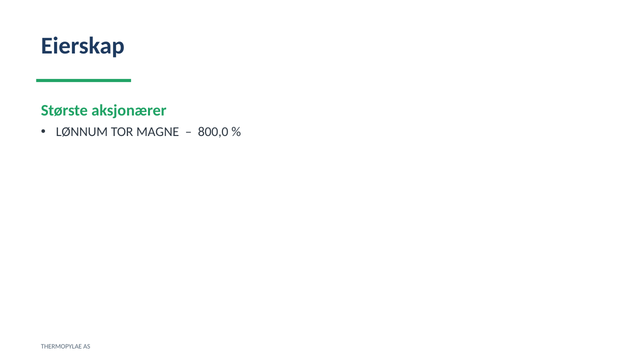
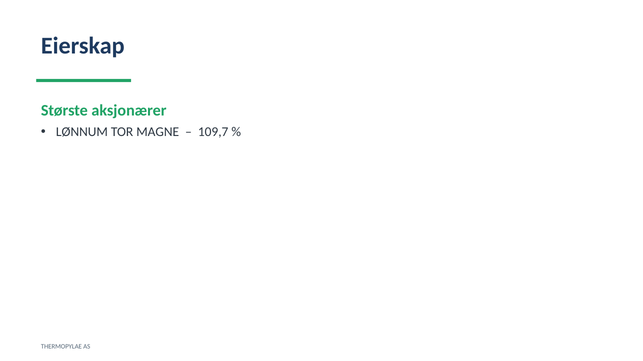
800,0: 800,0 -> 109,7
